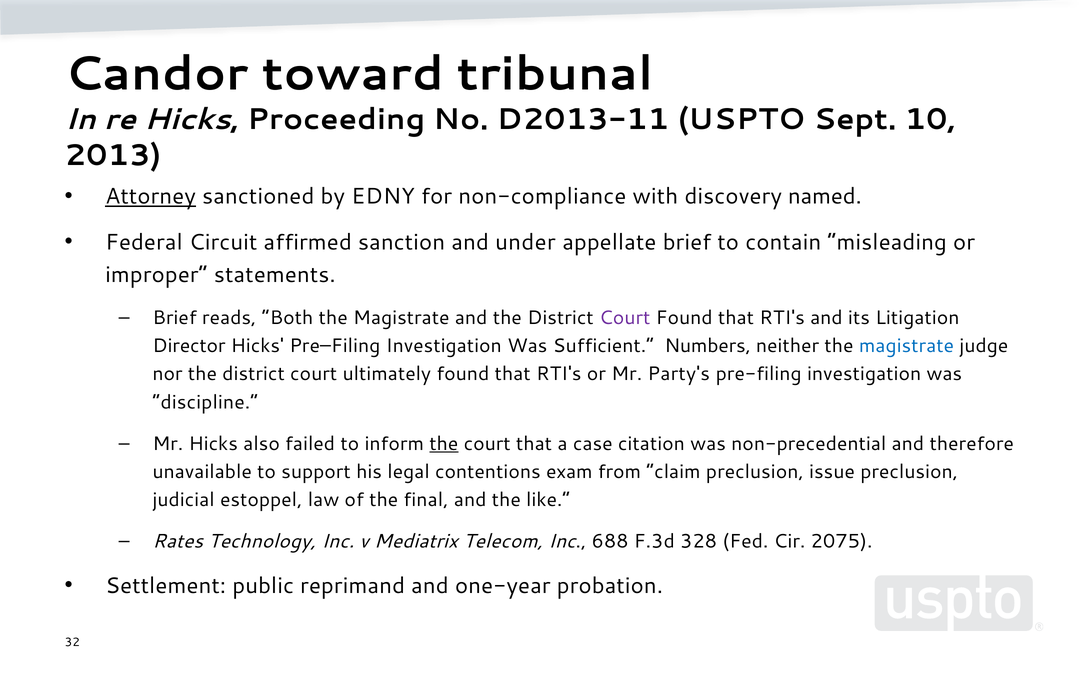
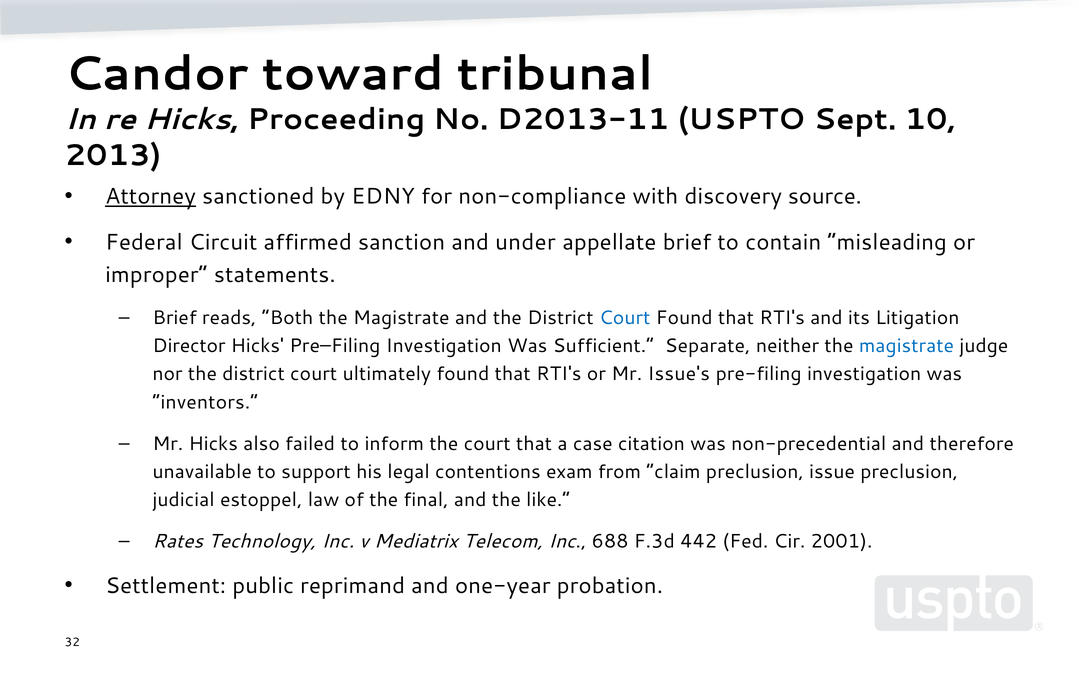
named: named -> source
Court at (625, 318) colour: purple -> blue
Numbers: Numbers -> Separate
Party's: Party's -> Issue's
discipline: discipline -> inventors
the at (444, 444) underline: present -> none
328: 328 -> 442
2075: 2075 -> 2001
